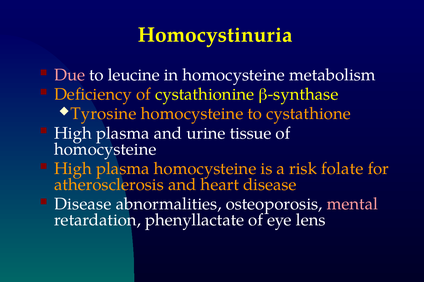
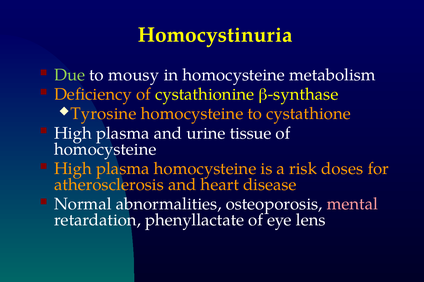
Due colour: pink -> light green
leucine: leucine -> mousy
folate: folate -> doses
Disease at (83, 205): Disease -> Normal
